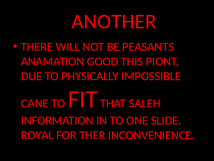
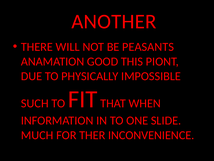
CANE: CANE -> SUCH
SALEH: SALEH -> WHEN
ROYAL: ROYAL -> MUCH
